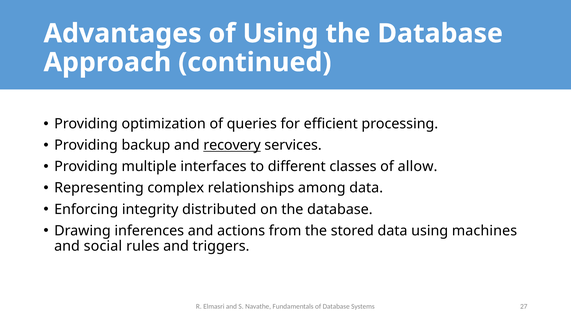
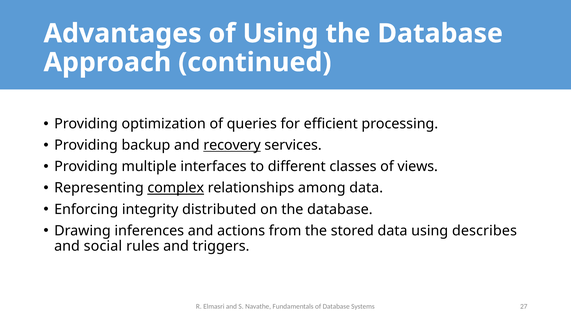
allow: allow -> views
complex underline: none -> present
machines: machines -> describes
